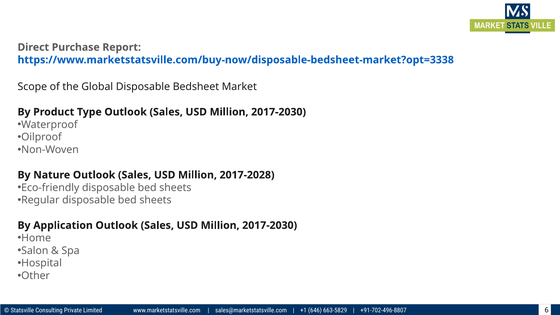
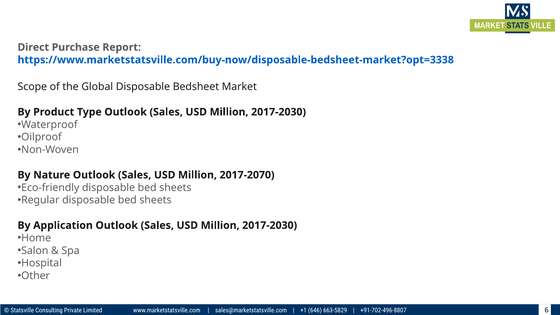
2017-2028: 2017-2028 -> 2017-2070
